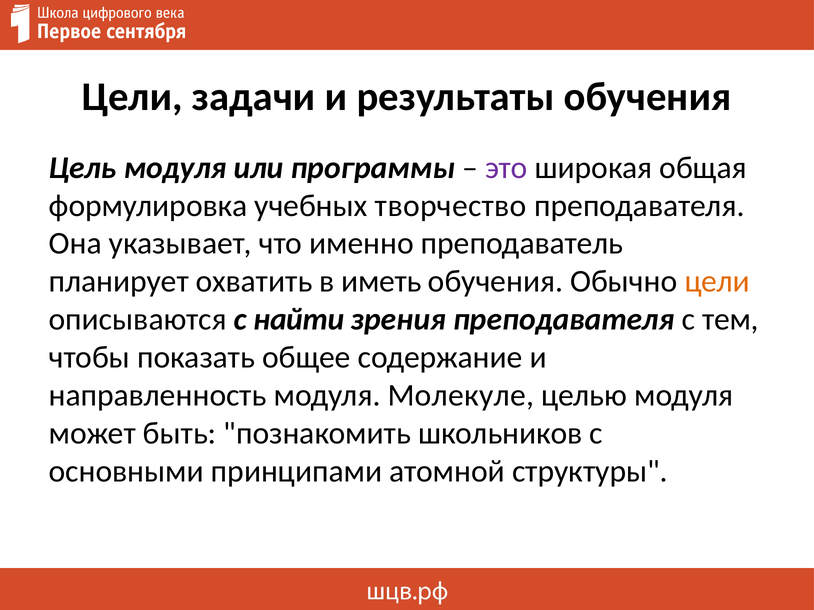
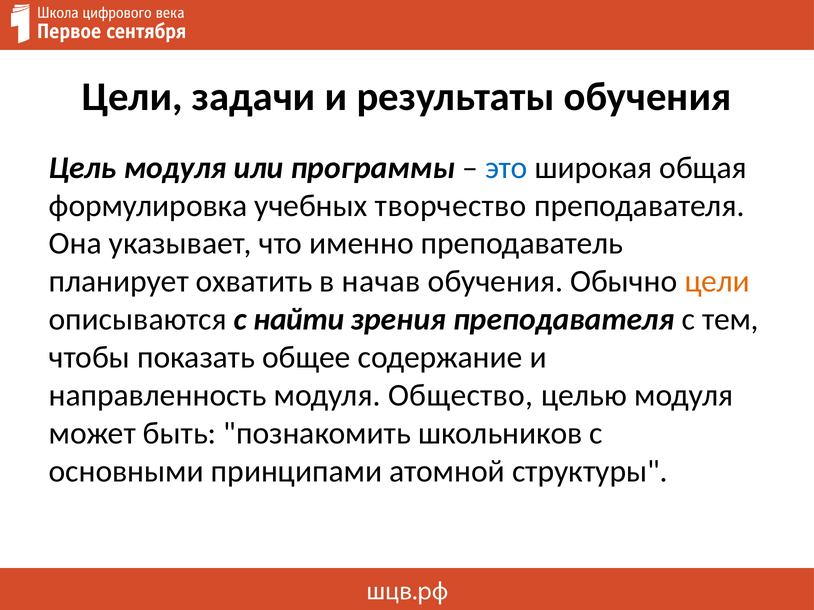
это colour: purple -> blue
иметь: иметь -> начав
Молекуле: Молекуле -> Общество
